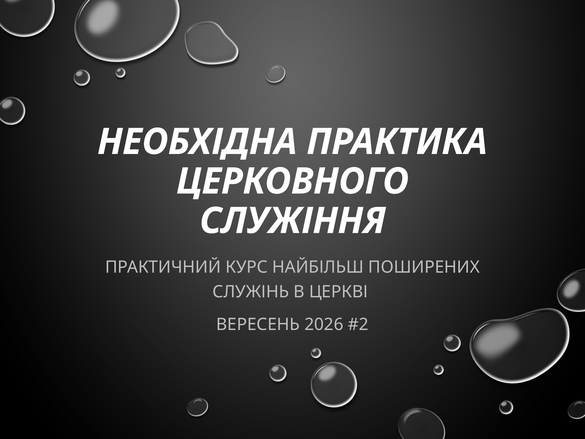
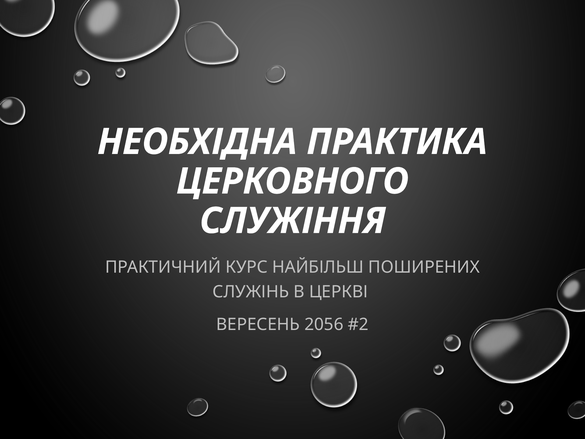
2026: 2026 -> 2056
